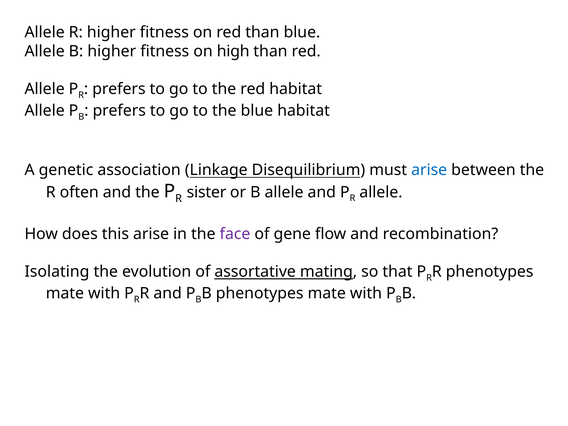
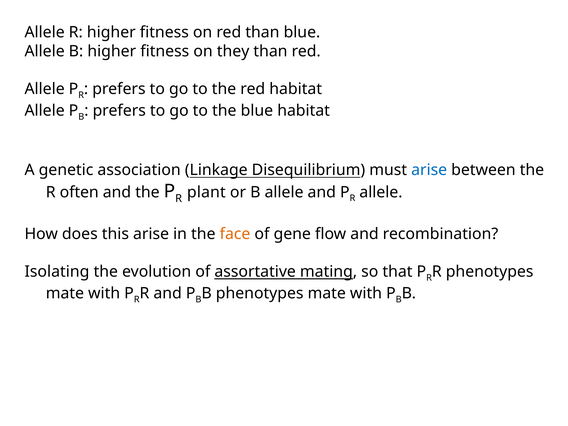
high: high -> they
sister: sister -> plant
face colour: purple -> orange
